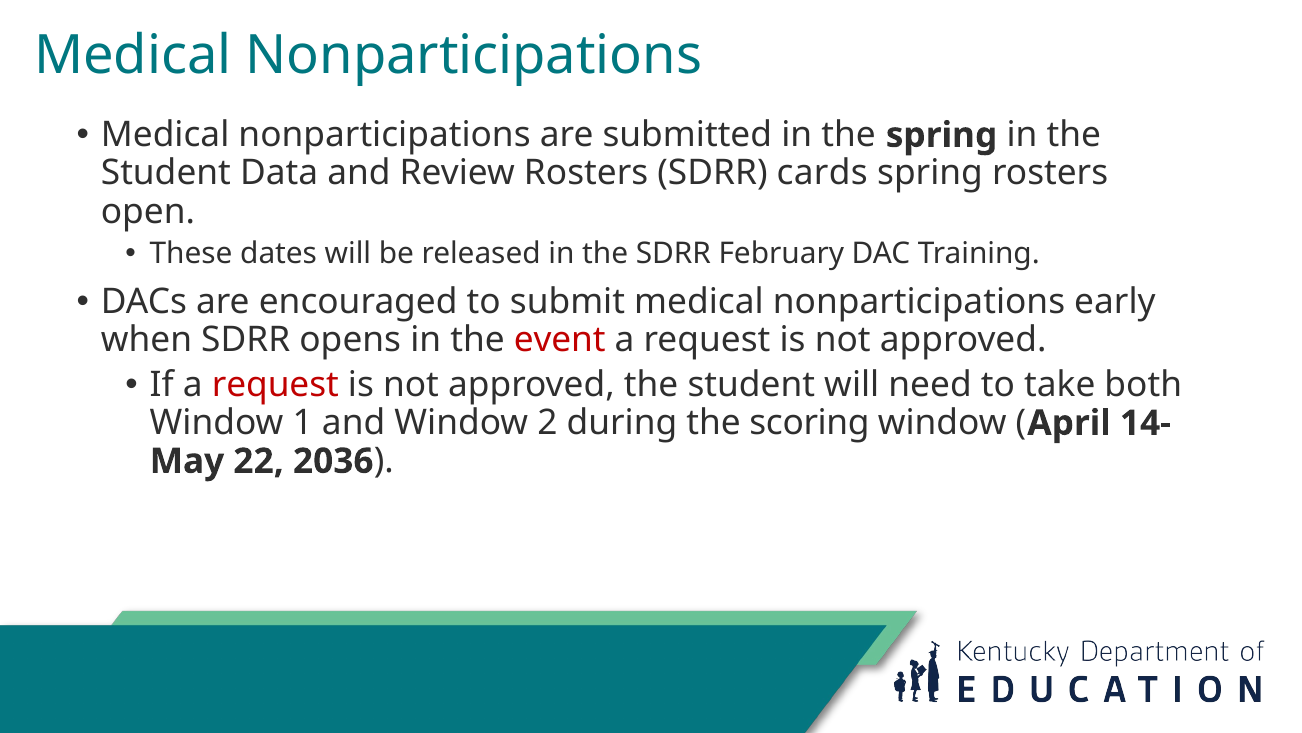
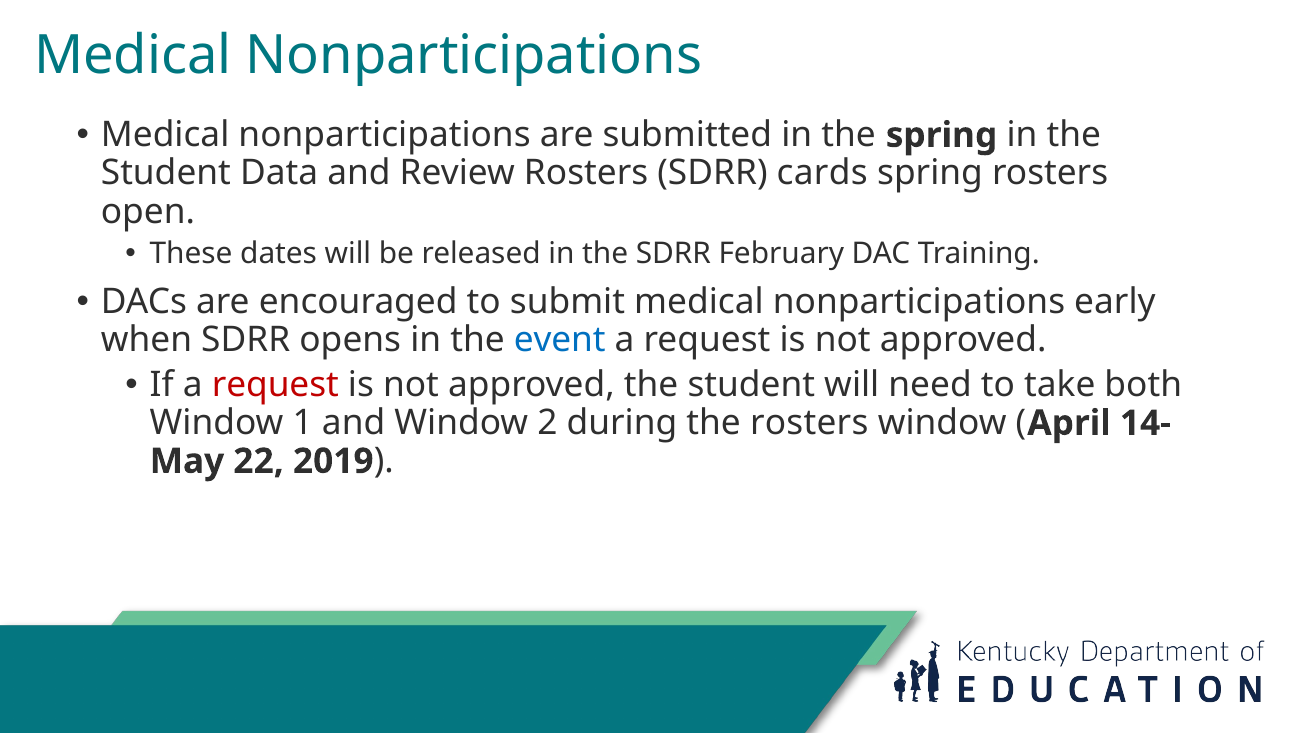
event colour: red -> blue
the scoring: scoring -> rosters
2036: 2036 -> 2019
